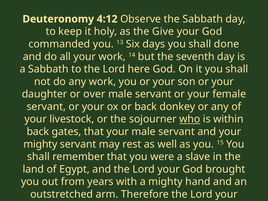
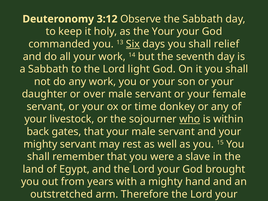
4:12: 4:12 -> 3:12
the Give: Give -> Your
Six underline: none -> present
done: done -> relief
here: here -> light
or back: back -> time
